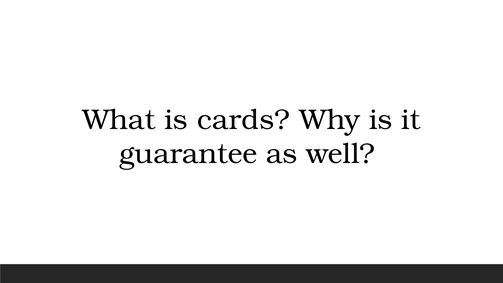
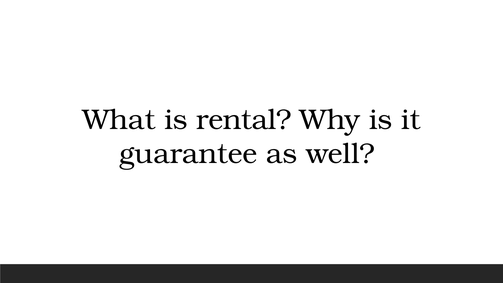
cards: cards -> rental
